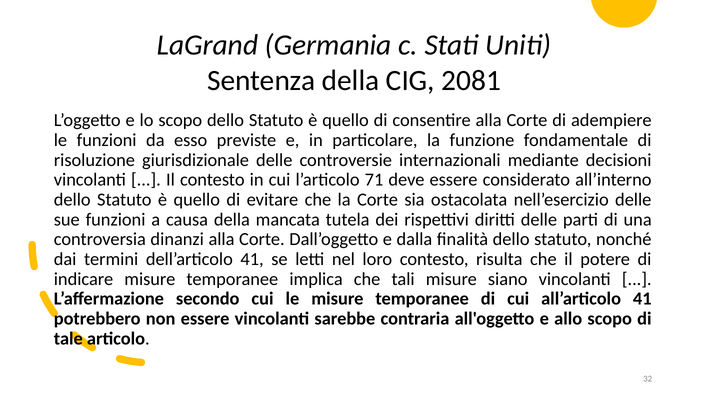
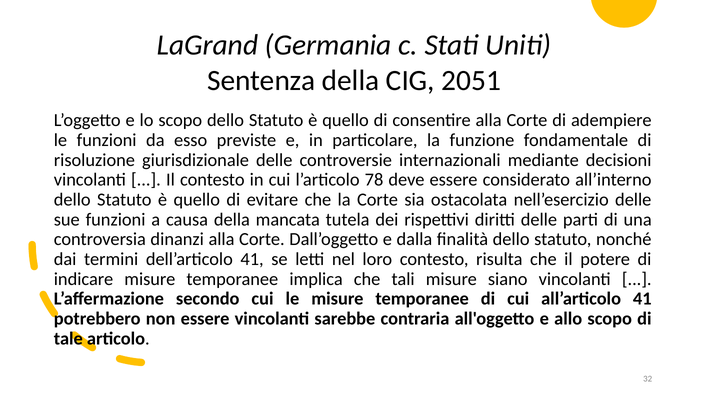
2081: 2081 -> 2051
71: 71 -> 78
